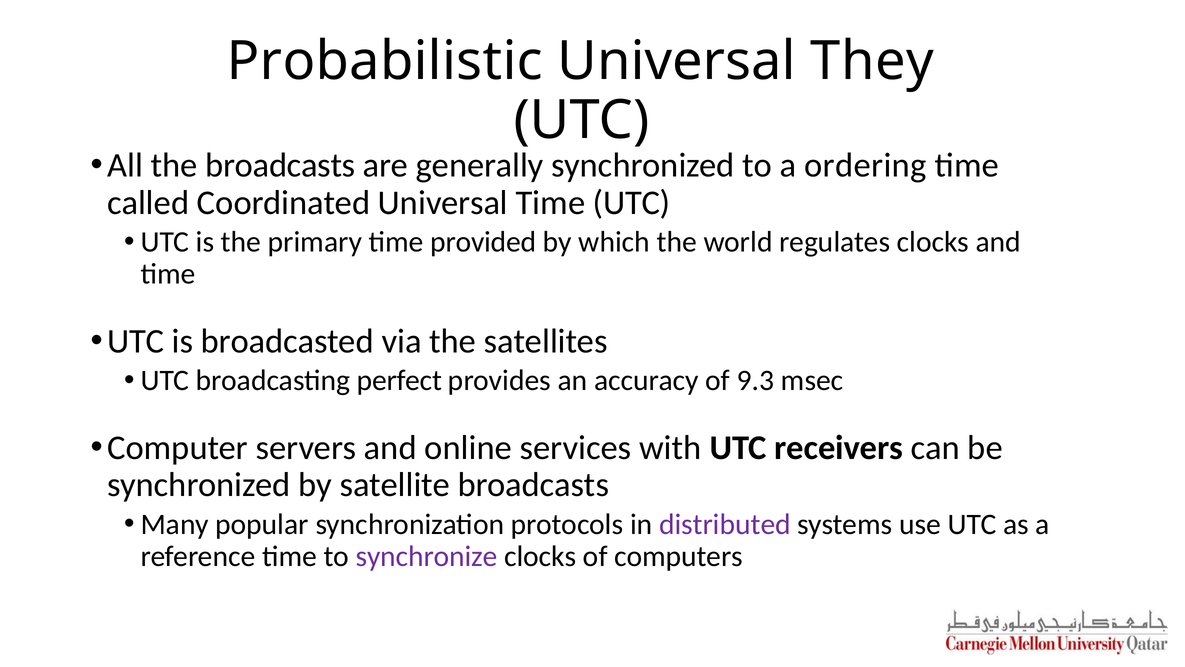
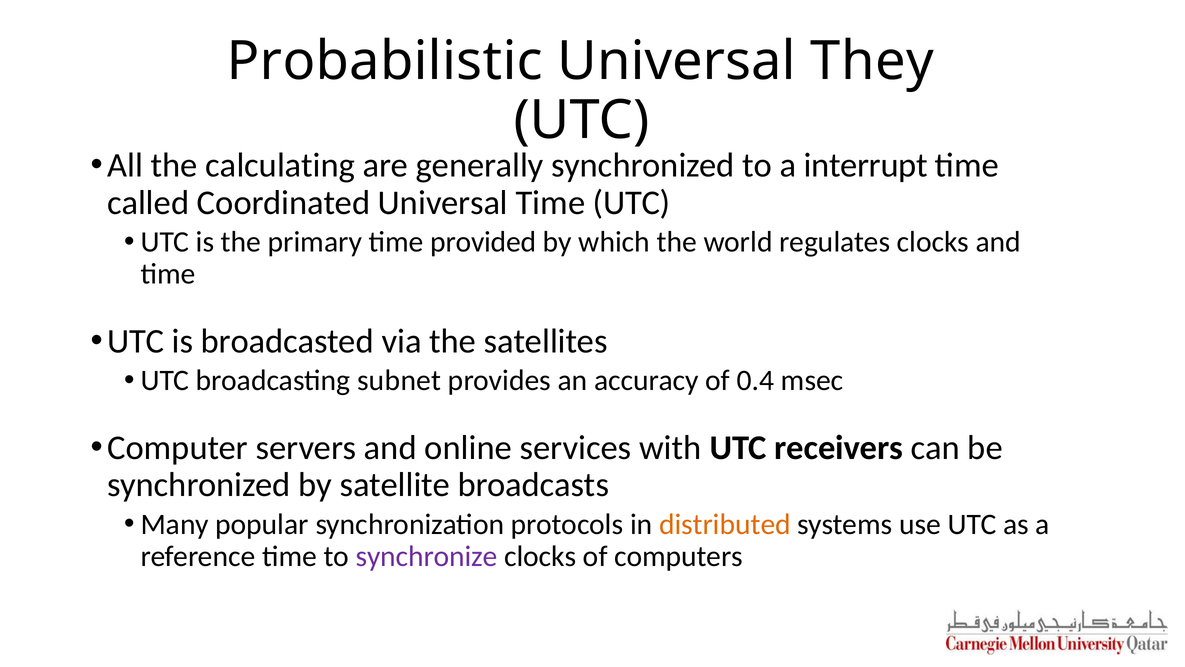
the broadcasts: broadcasts -> calculating
ordering: ordering -> interrupt
perfect: perfect -> subnet
9.3: 9.3 -> 0.4
distributed colour: purple -> orange
